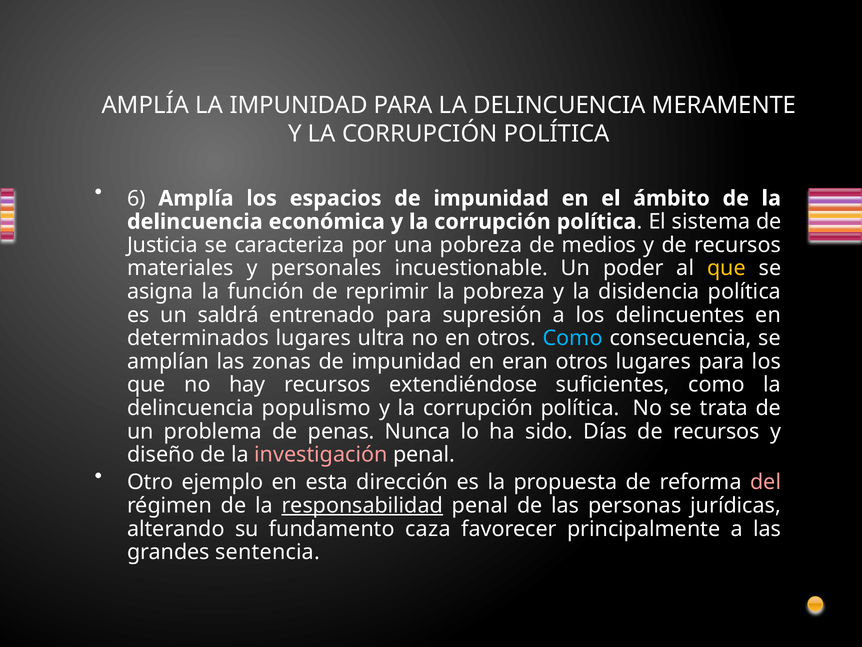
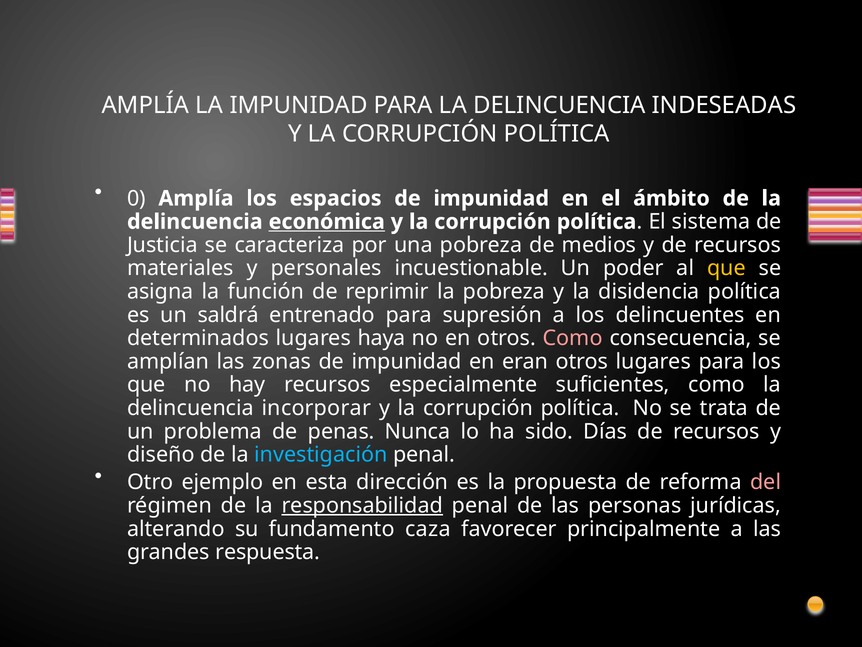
MERAMENTE: MERAMENTE -> INDESEADAS
6: 6 -> 0
económica underline: none -> present
ultra: ultra -> haya
Como at (573, 338) colour: light blue -> pink
extendiéndose: extendiéndose -> especialmente
populismo: populismo -> incorporar
investigación colour: pink -> light blue
sentencia: sentencia -> respuesta
